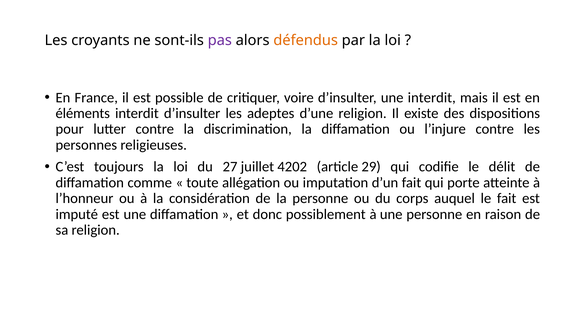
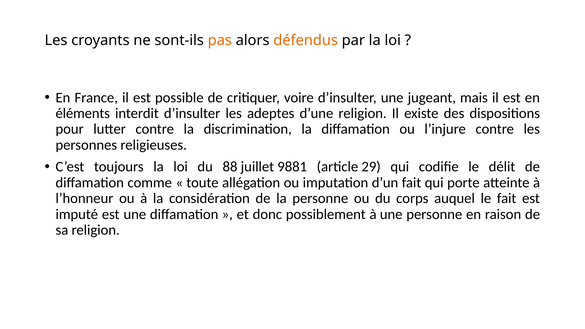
pas colour: purple -> orange
une interdit: interdit -> jugeant
27: 27 -> 88
4202: 4202 -> 9881
